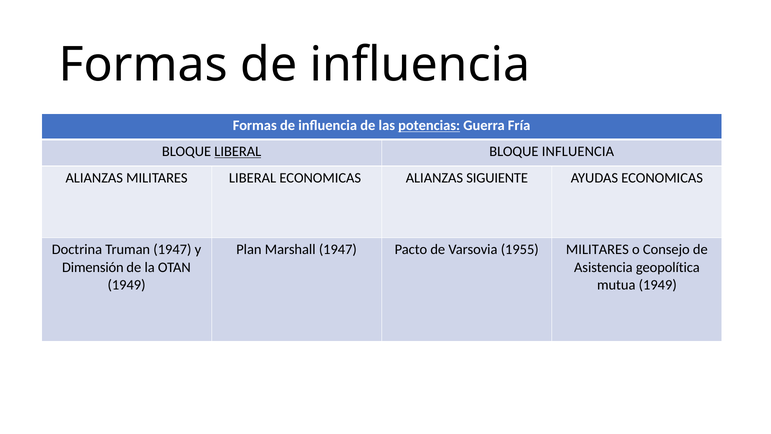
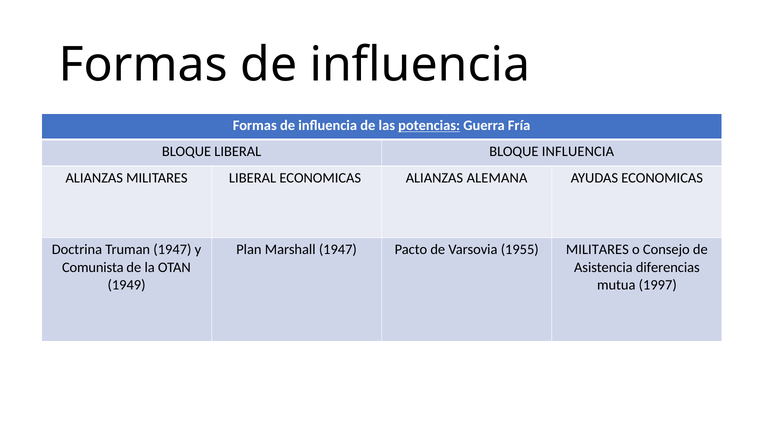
LIBERAL at (238, 151) underline: present -> none
SIGUIENTE: SIGUIENTE -> ALEMANA
Dimensión: Dimensión -> Comunista
geopolítica: geopolítica -> diferencias
mutua 1949: 1949 -> 1997
